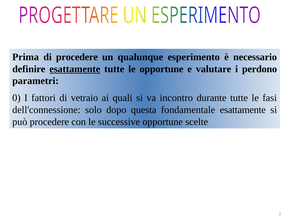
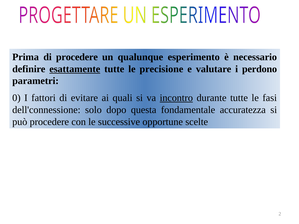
le opportune: opportune -> precisione
vetraio: vetraio -> evitare
incontro underline: none -> present
fondamentale esattamente: esattamente -> accuratezza
